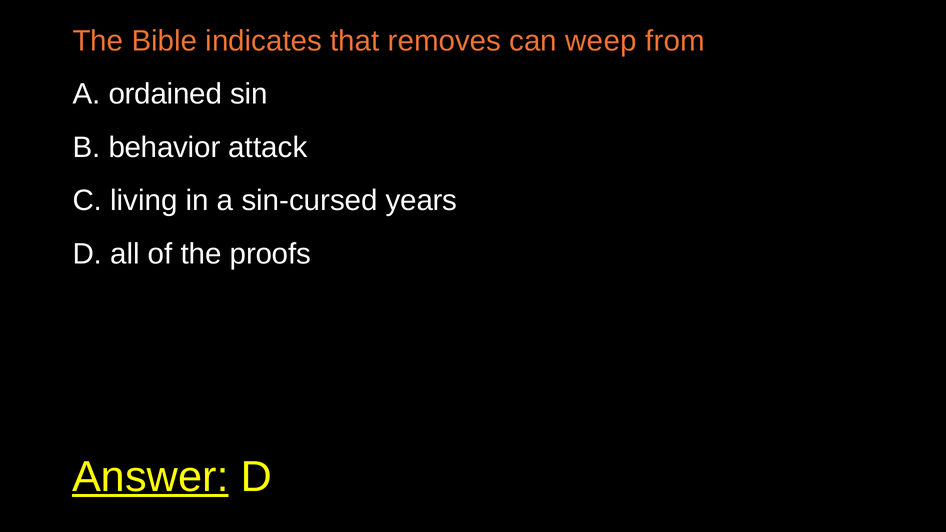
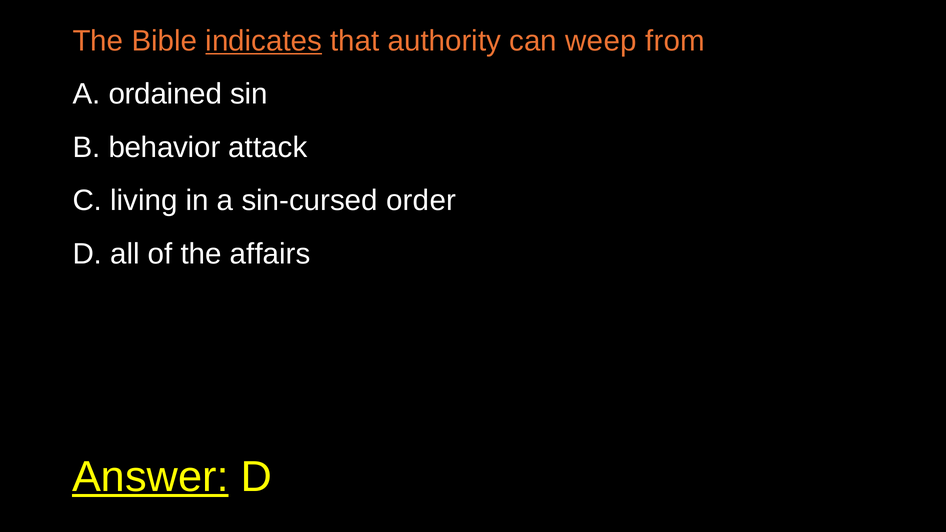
indicates underline: none -> present
removes: removes -> authority
years: years -> order
proofs: proofs -> affairs
